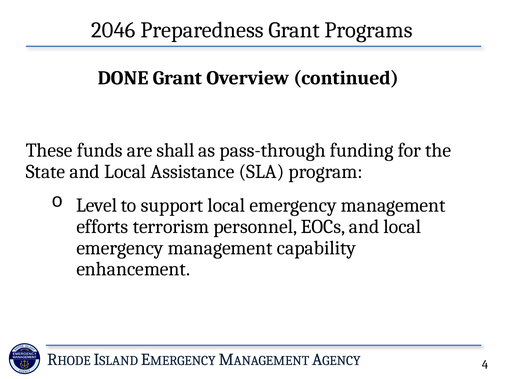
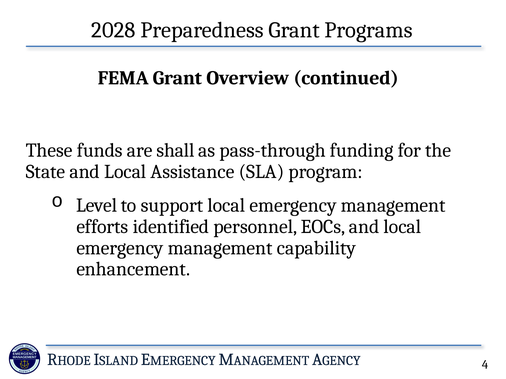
2046: 2046 -> 2028
DONE: DONE -> FEMA
terrorism: terrorism -> identified
